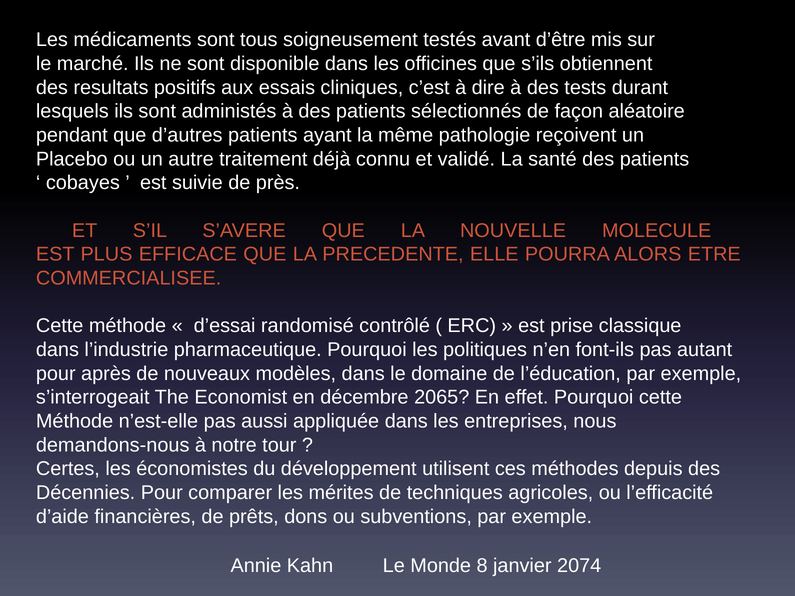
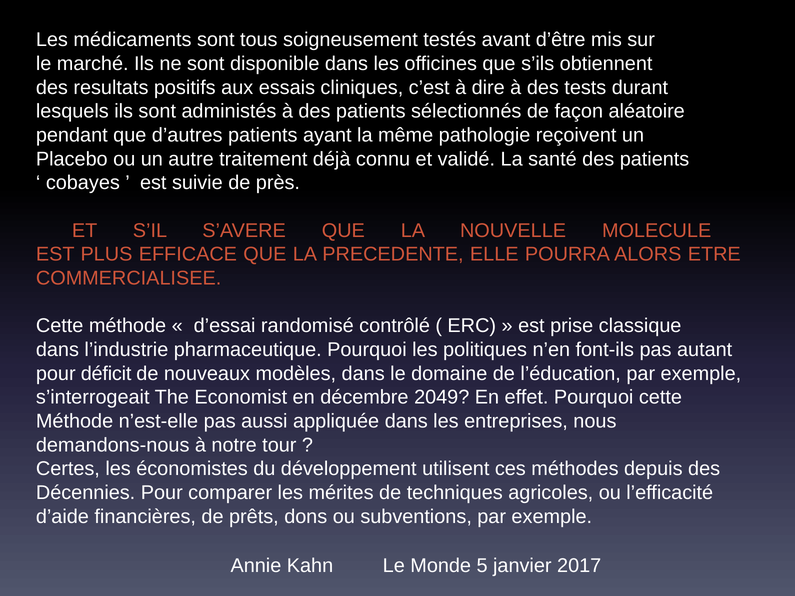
après: après -> déficit
2065: 2065 -> 2049
8: 8 -> 5
2074: 2074 -> 2017
